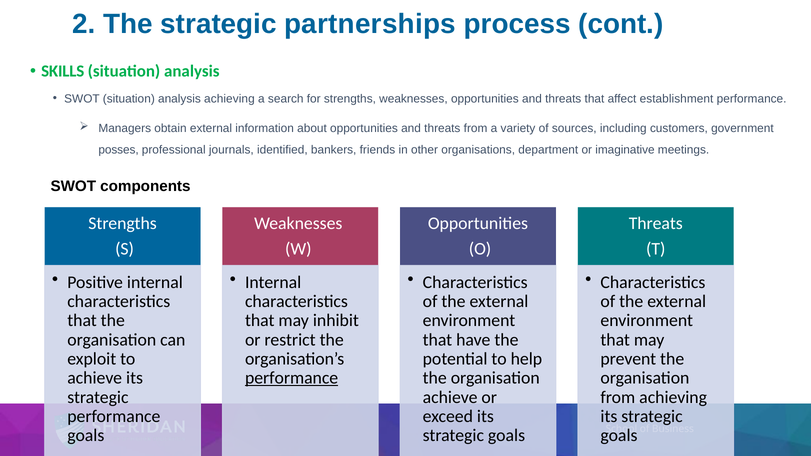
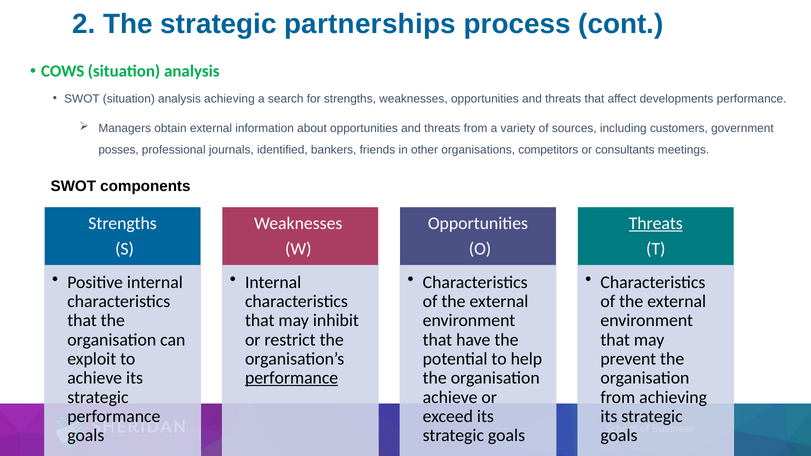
SKILLS: SKILLS -> COWS
establishment: establishment -> developments
department: department -> competitors
imaginative: imaginative -> consultants
Threats at (656, 224) underline: none -> present
